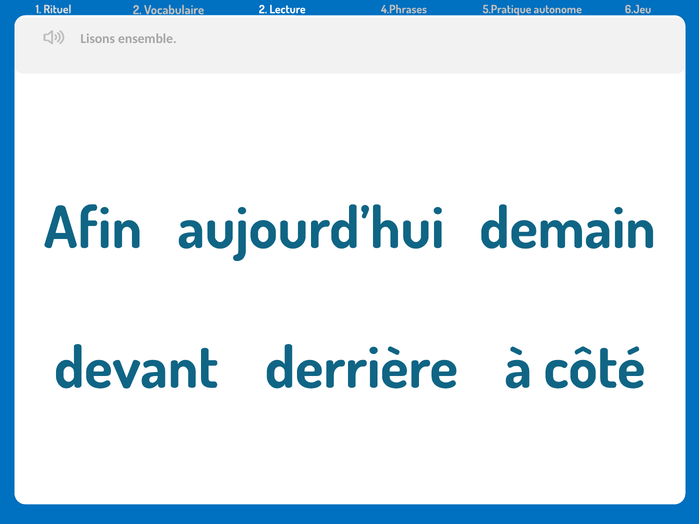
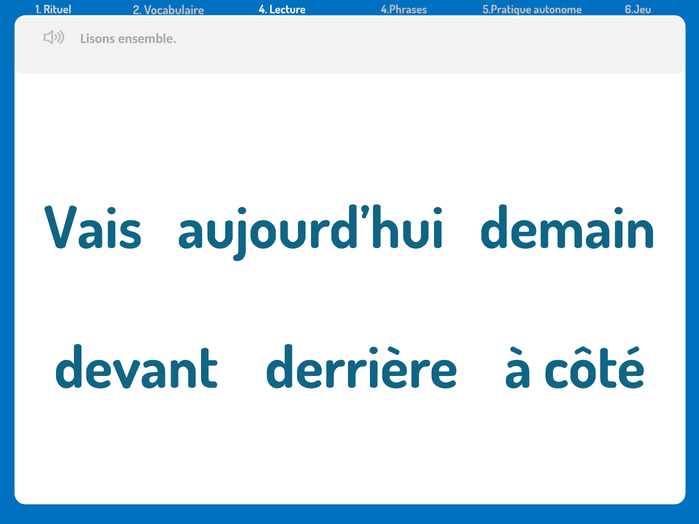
Vocabulaire 2: 2 -> 4
Afin: Afin -> Vais
